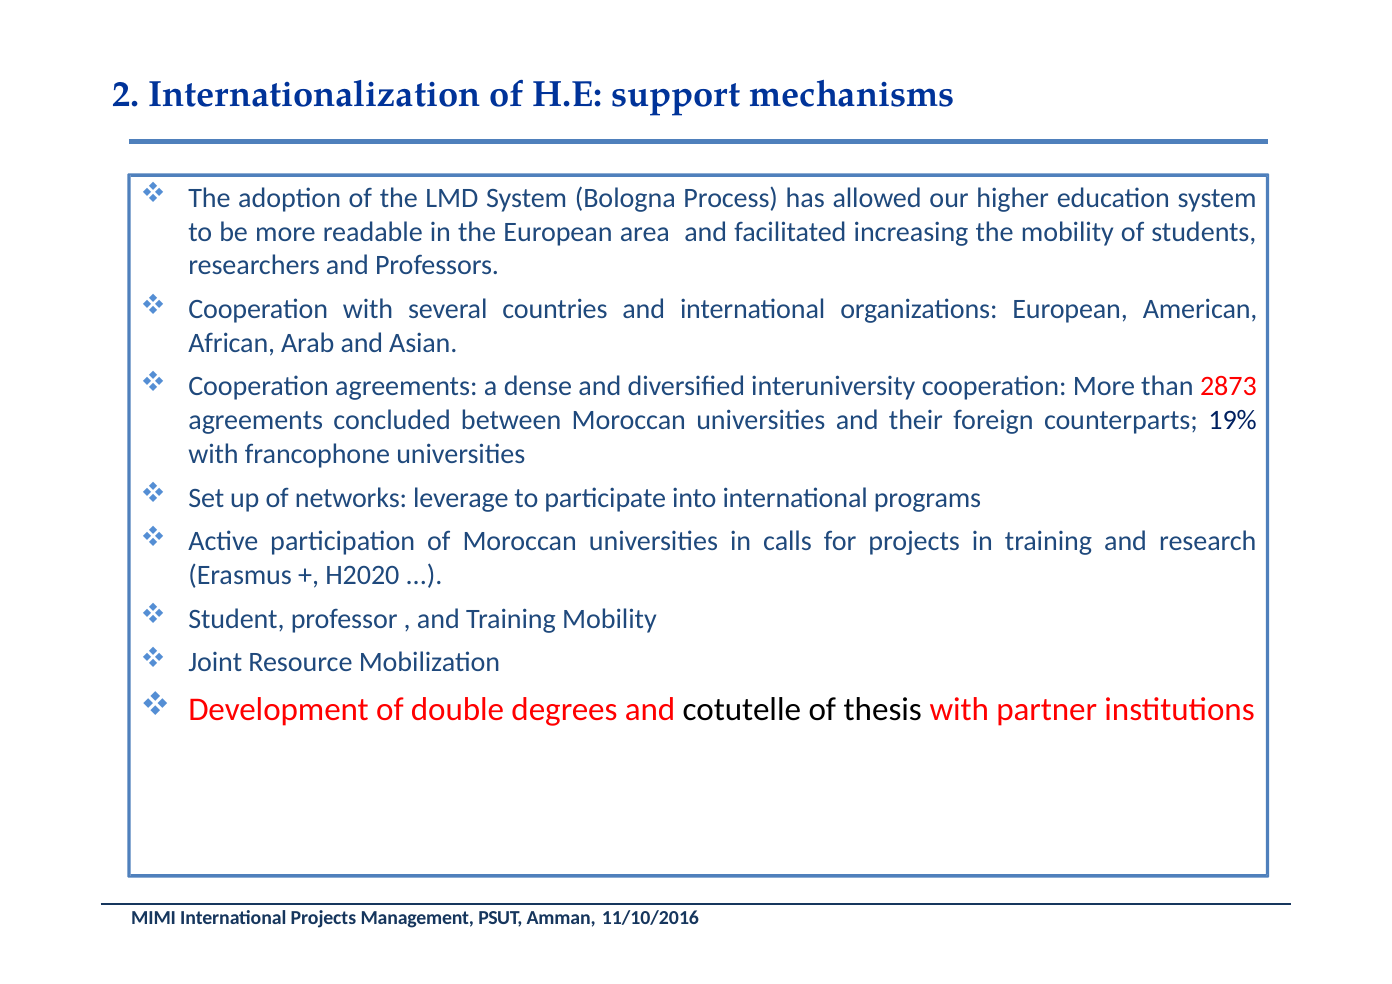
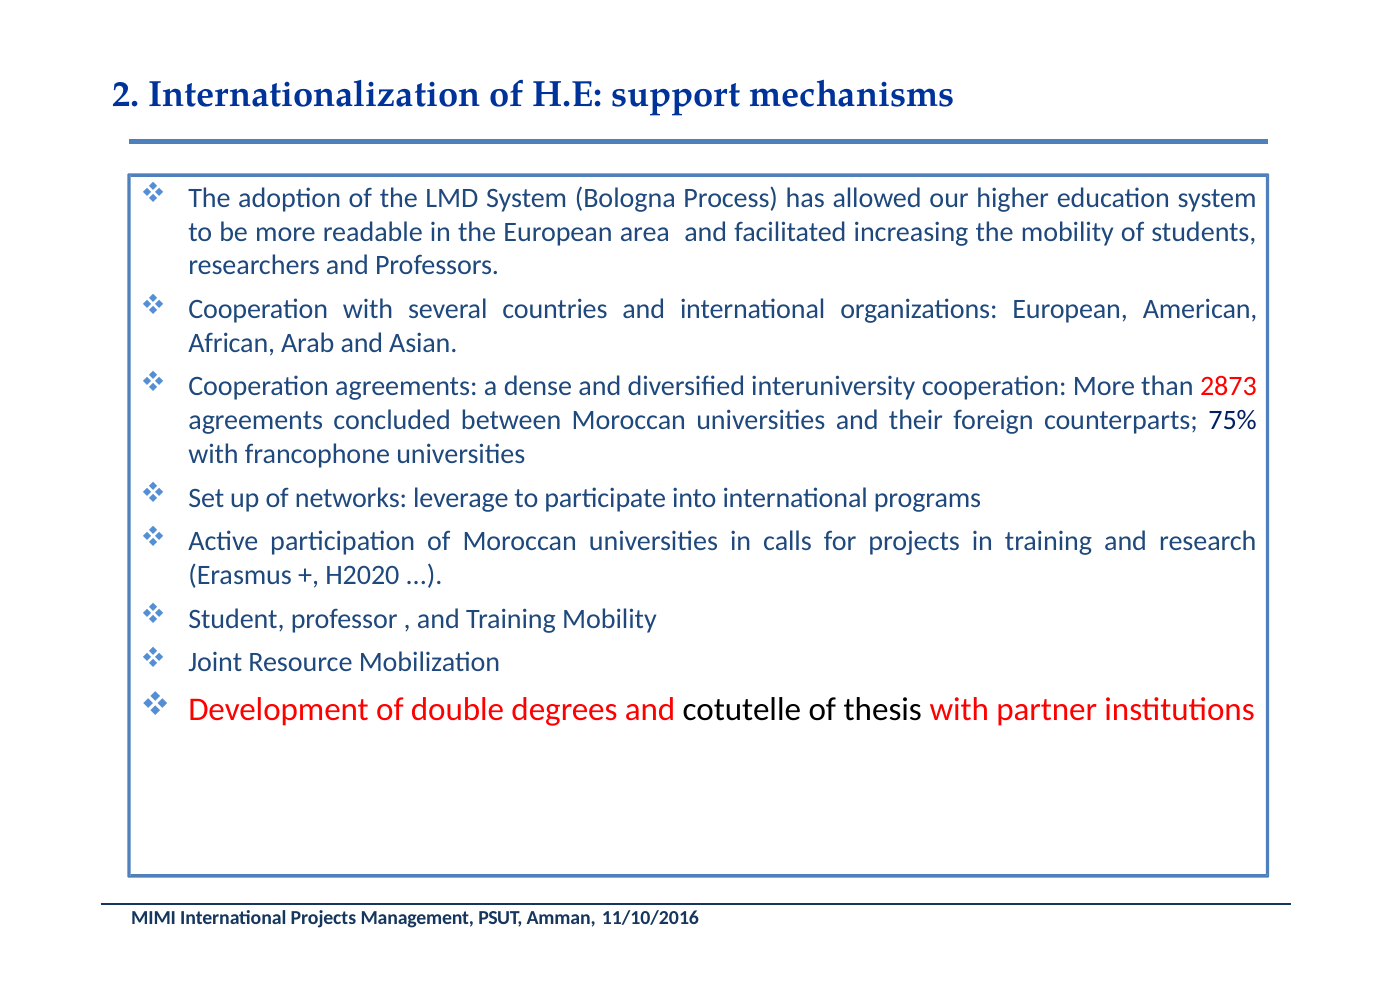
19%: 19% -> 75%
